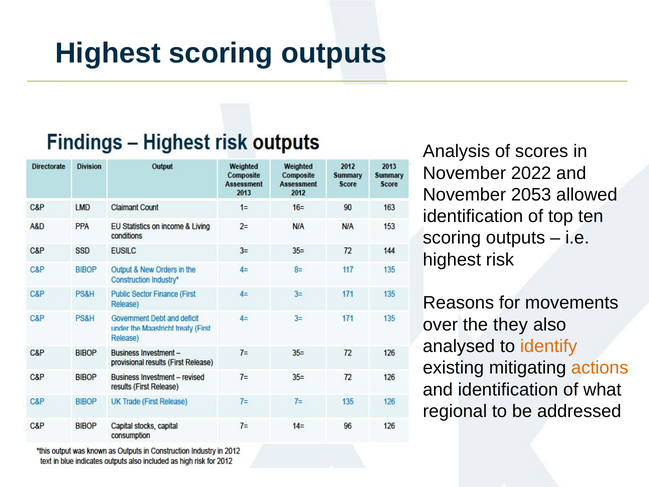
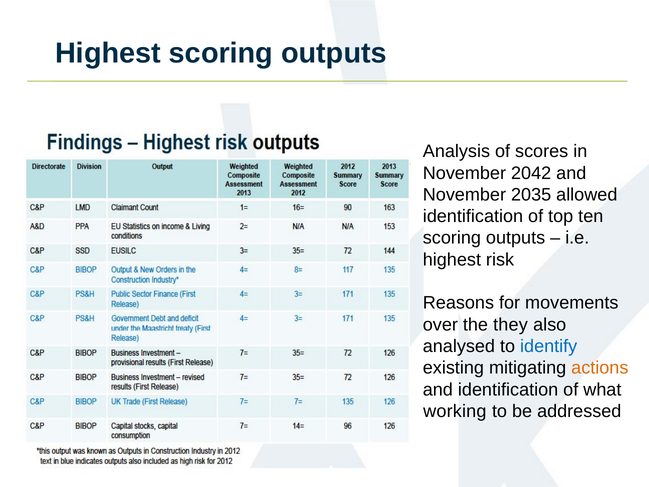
2022: 2022 -> 2042
2053: 2053 -> 2035
identify colour: orange -> blue
regional: regional -> working
